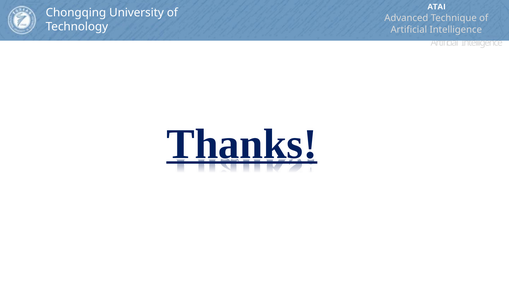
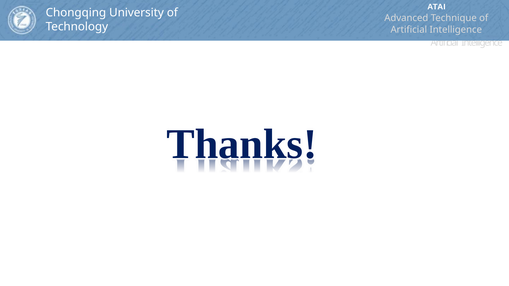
Thanks underline: present -> none
